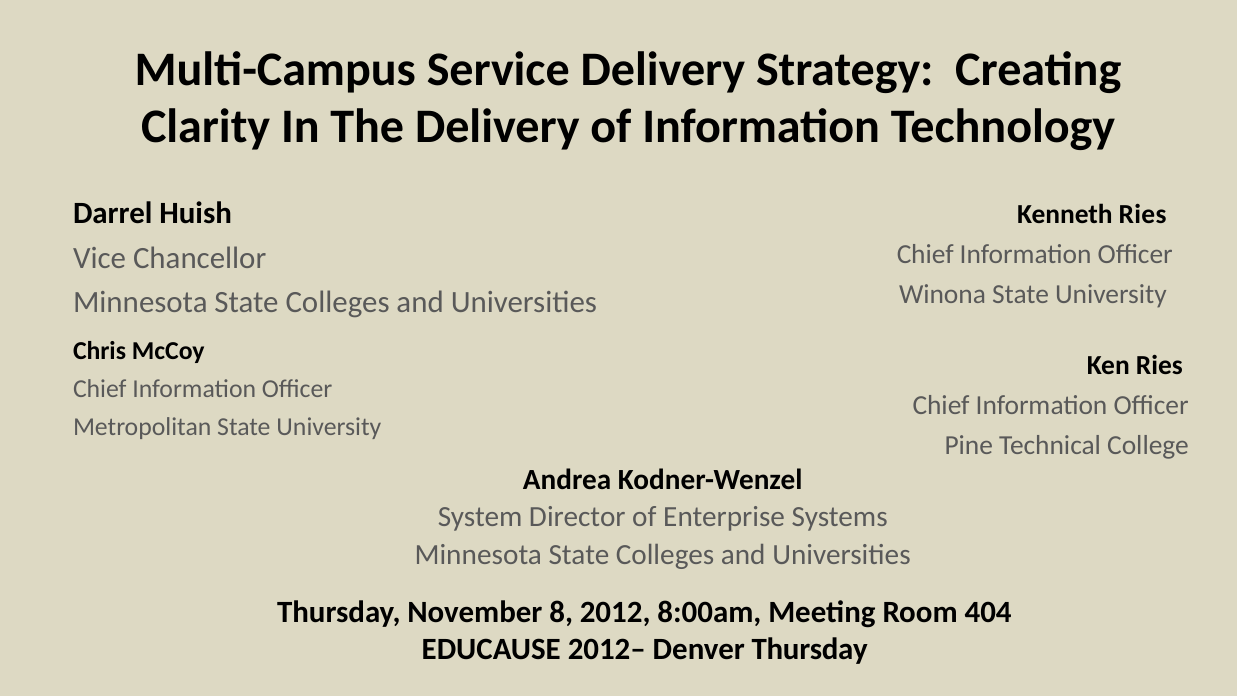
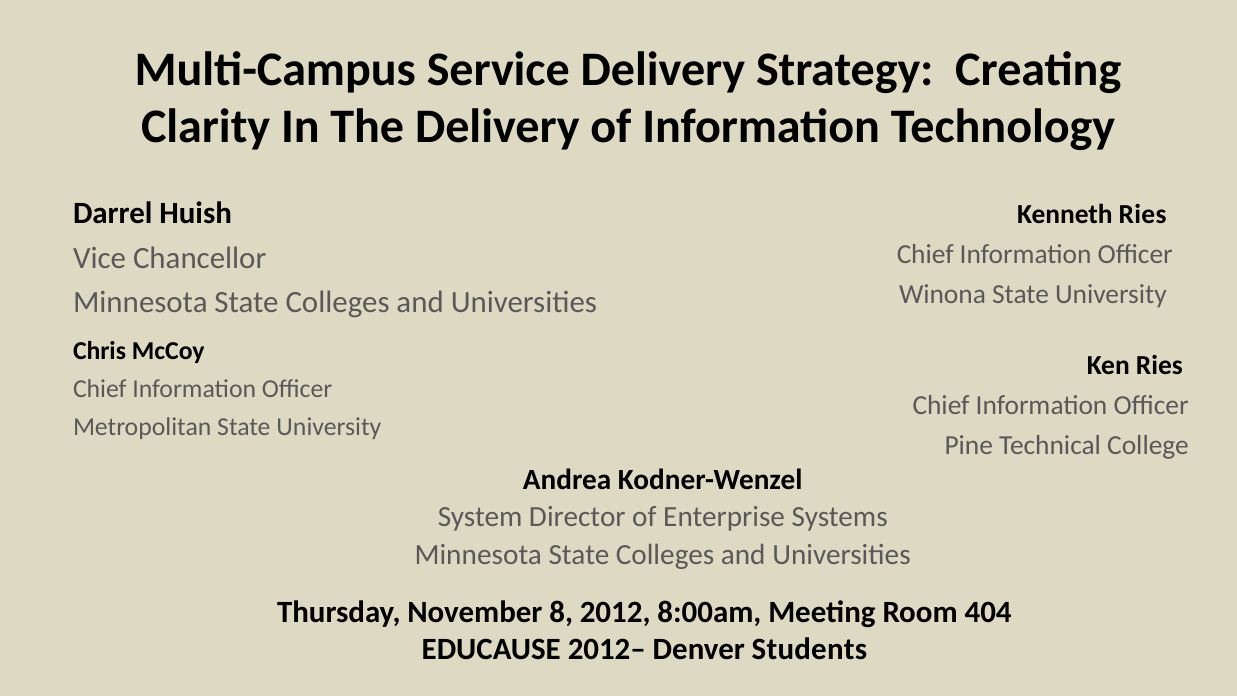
Denver Thursday: Thursday -> Students
